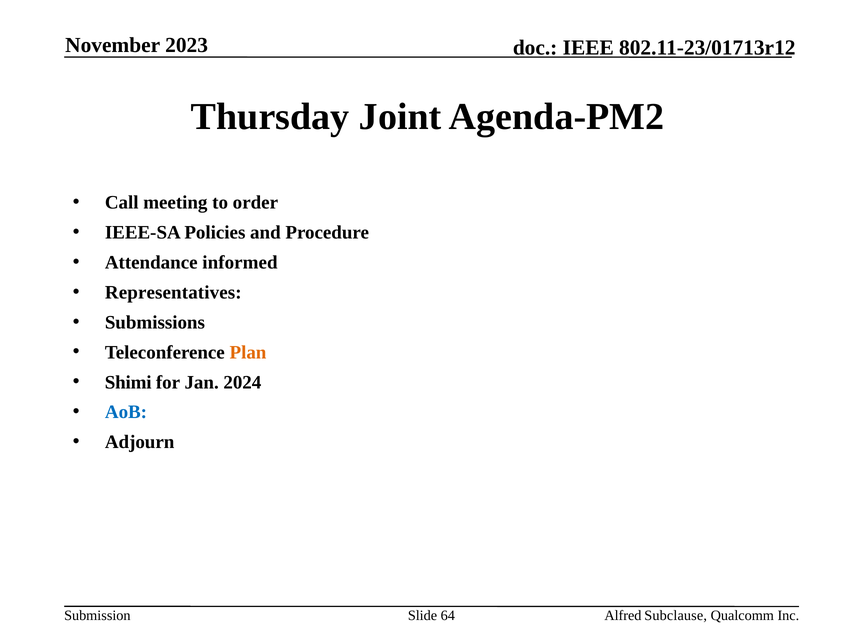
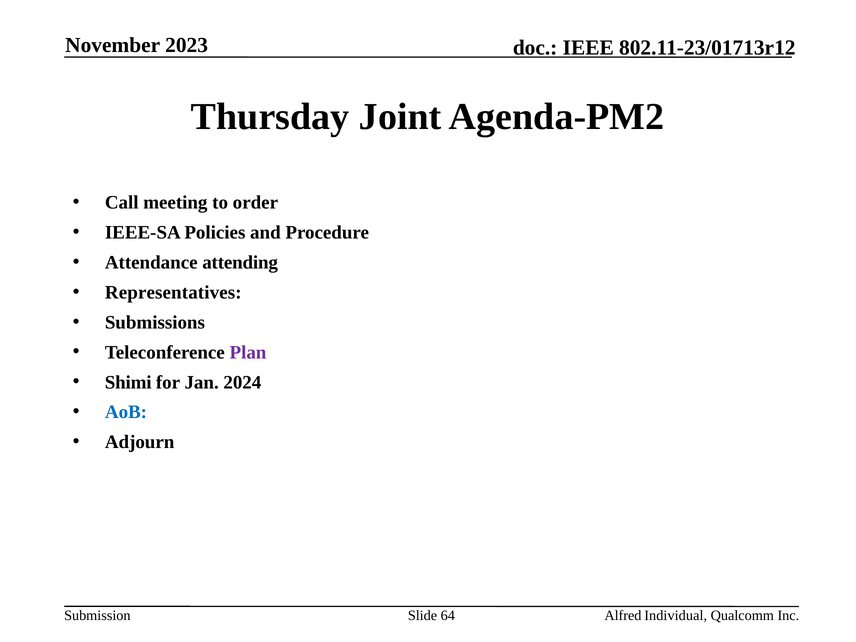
informed: informed -> attending
Plan colour: orange -> purple
Subclause: Subclause -> Individual
